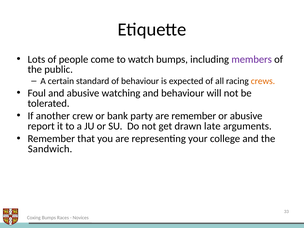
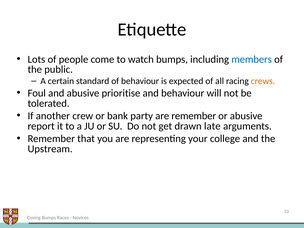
members colour: purple -> blue
watching: watching -> prioritise
Sandwich: Sandwich -> Upstream
